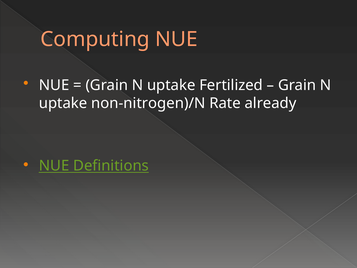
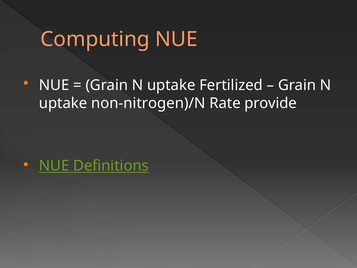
already: already -> provide
